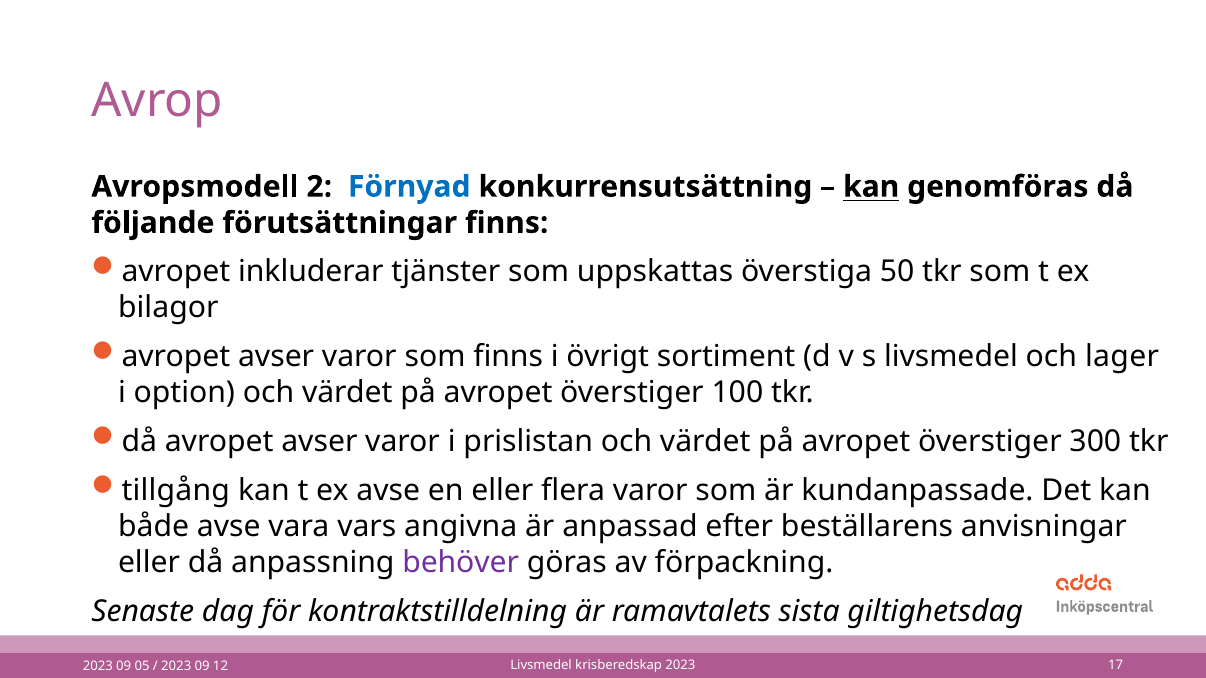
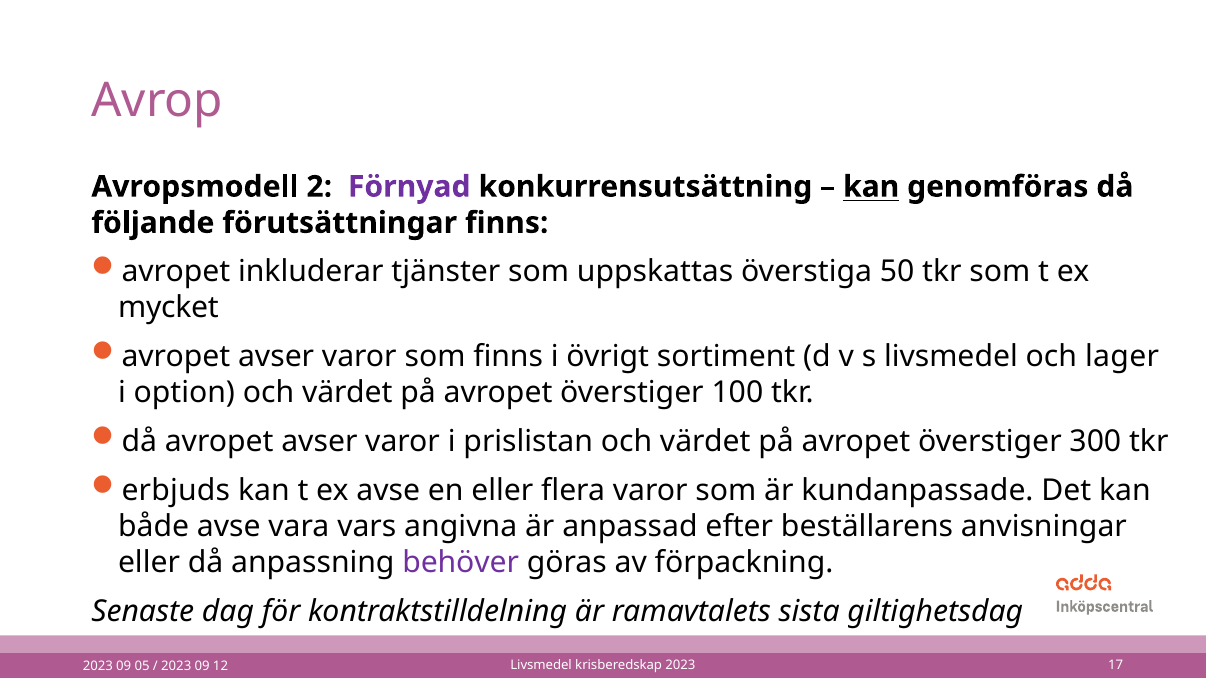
Förnyad colour: blue -> purple
bilagor: bilagor -> mycket
tillgång: tillgång -> erbjuds
